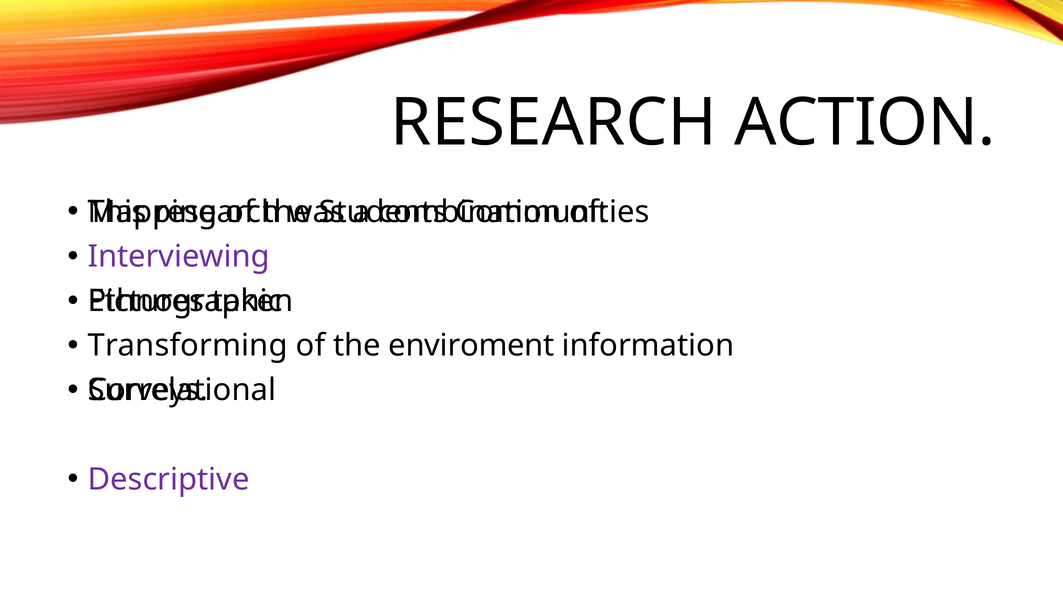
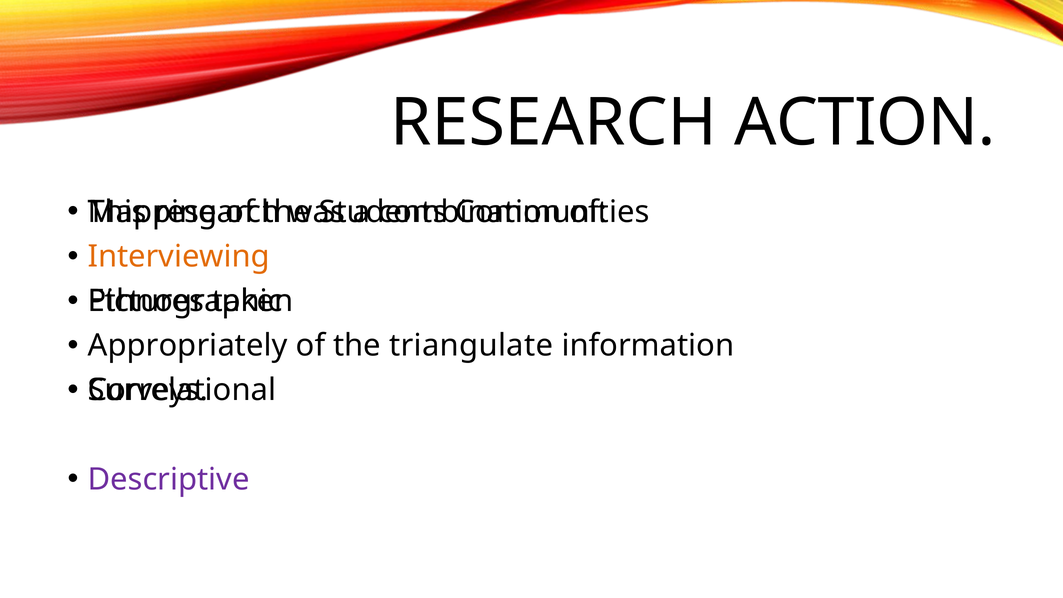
Interviewing colour: purple -> orange
Transforming: Transforming -> Appropriately
enviroment: enviroment -> triangulate
